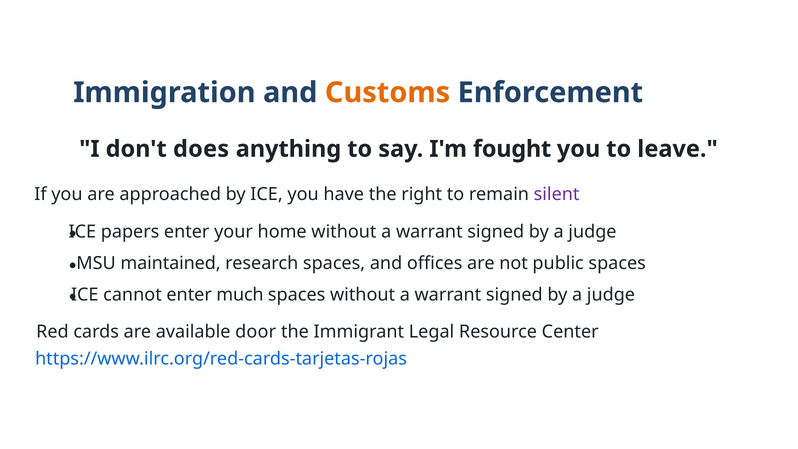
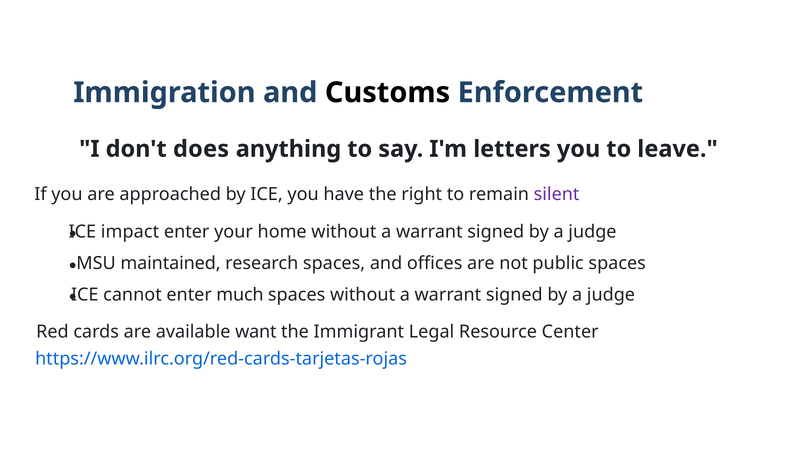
Customs colour: orange -> black
fought: fought -> letters
papers: papers -> impact
door: door -> want
